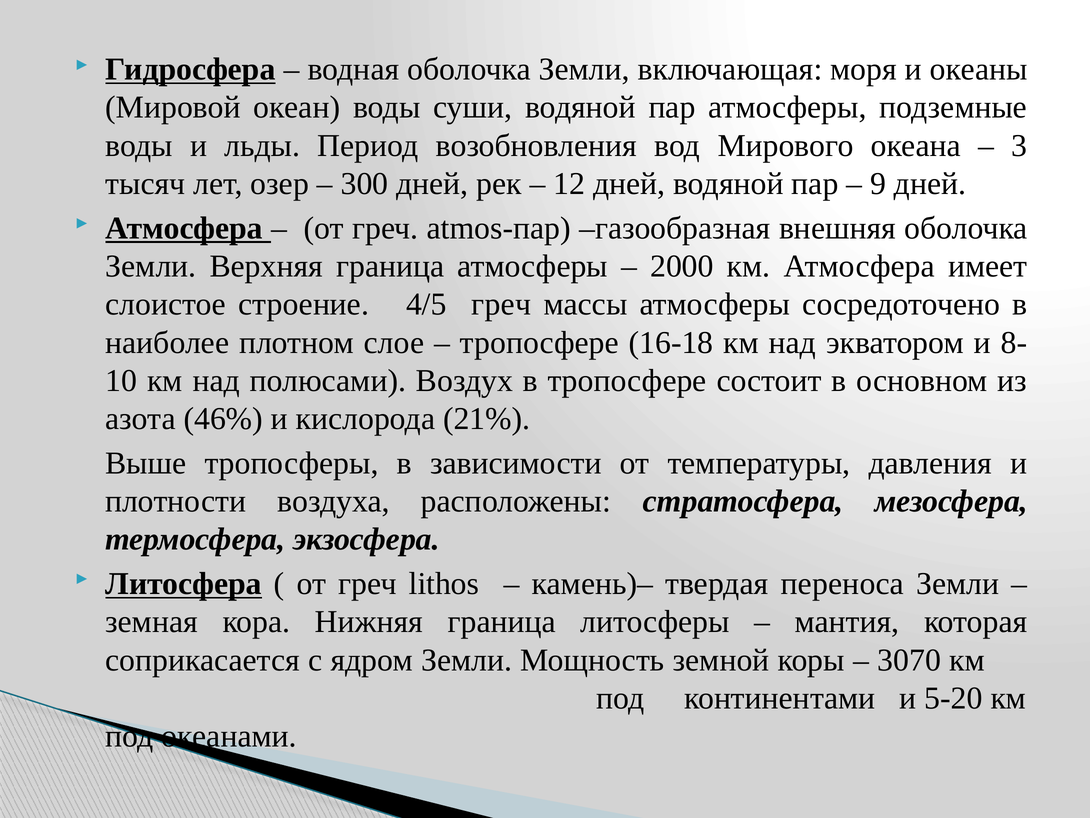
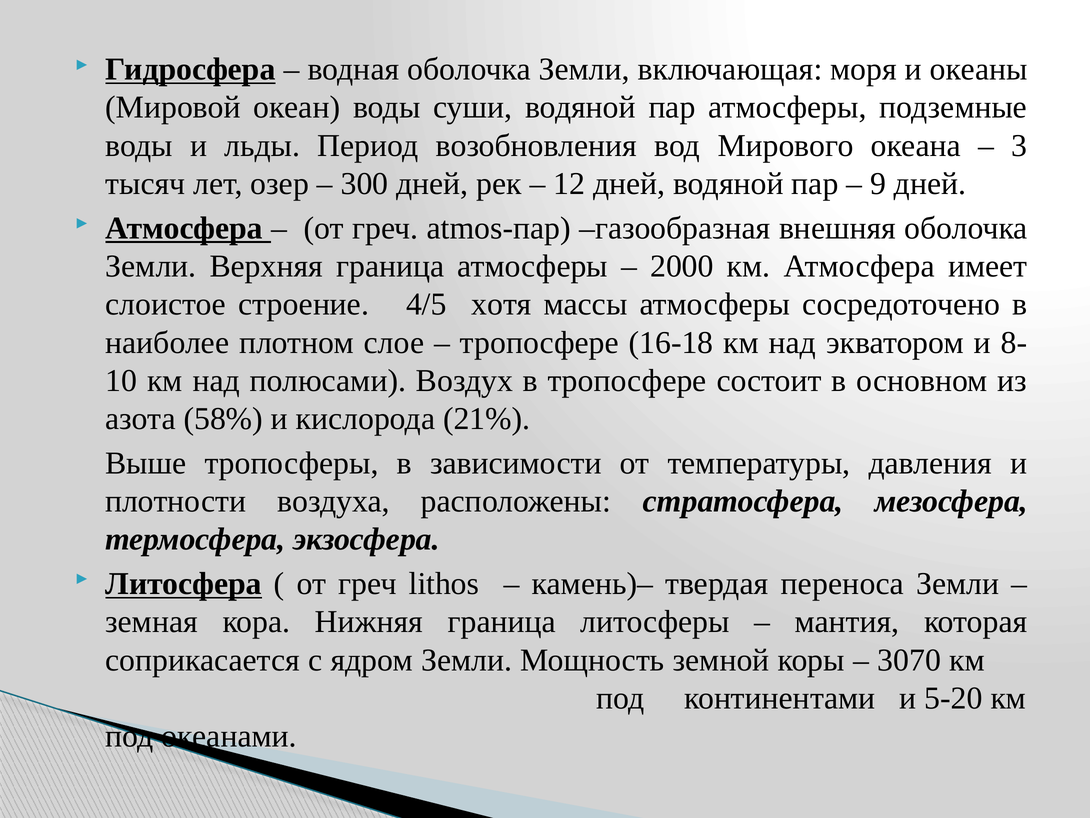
4/5 греч: греч -> хотя
46%: 46% -> 58%
